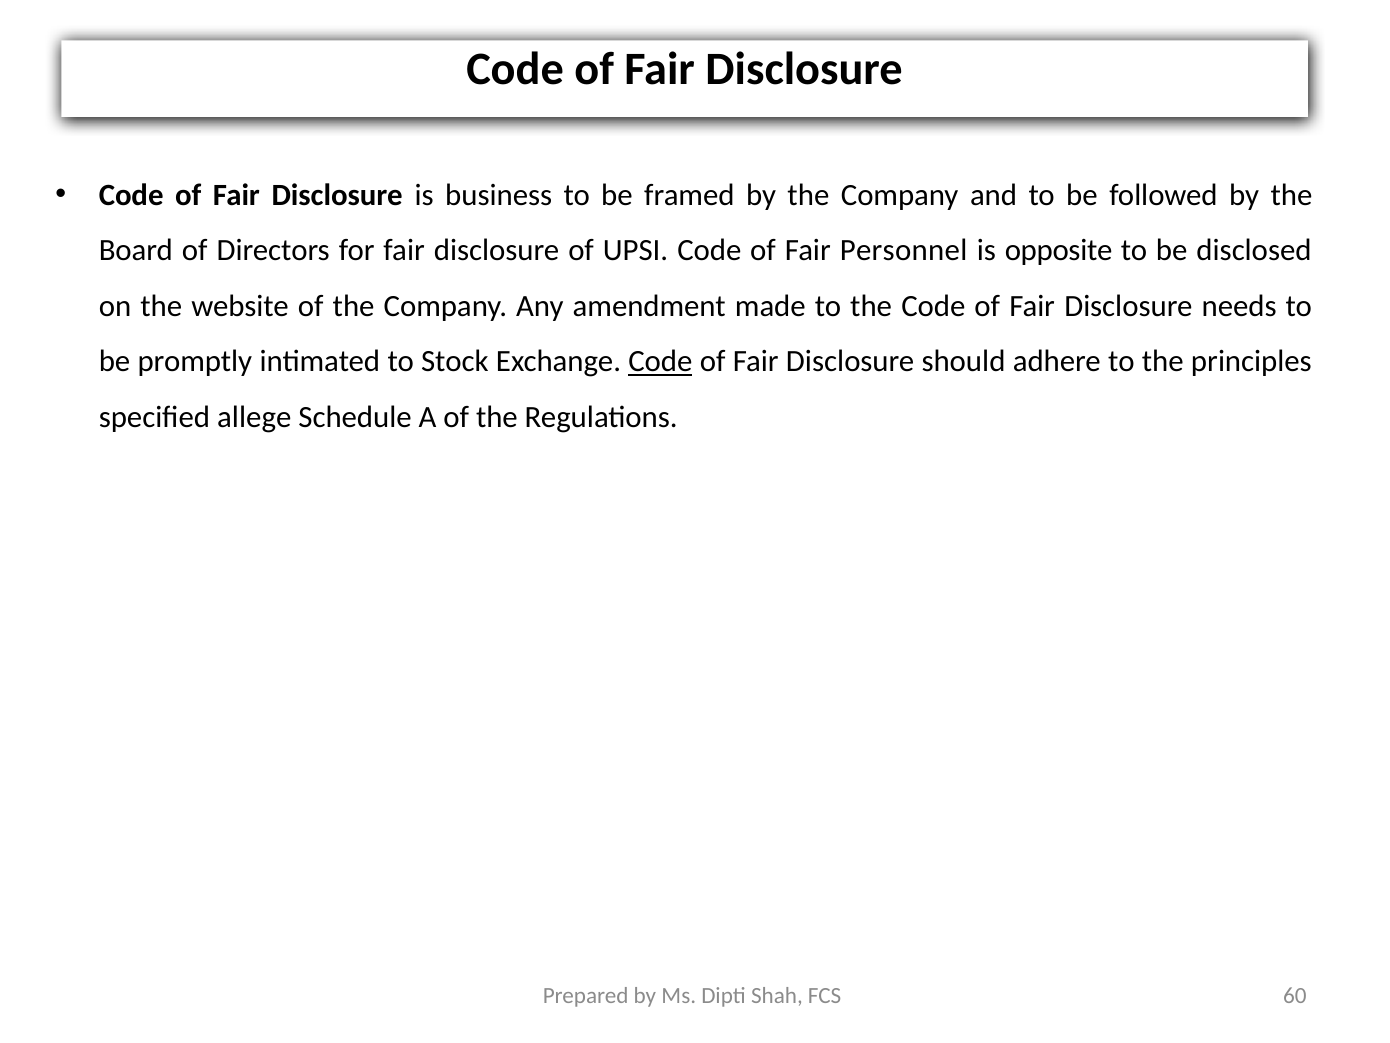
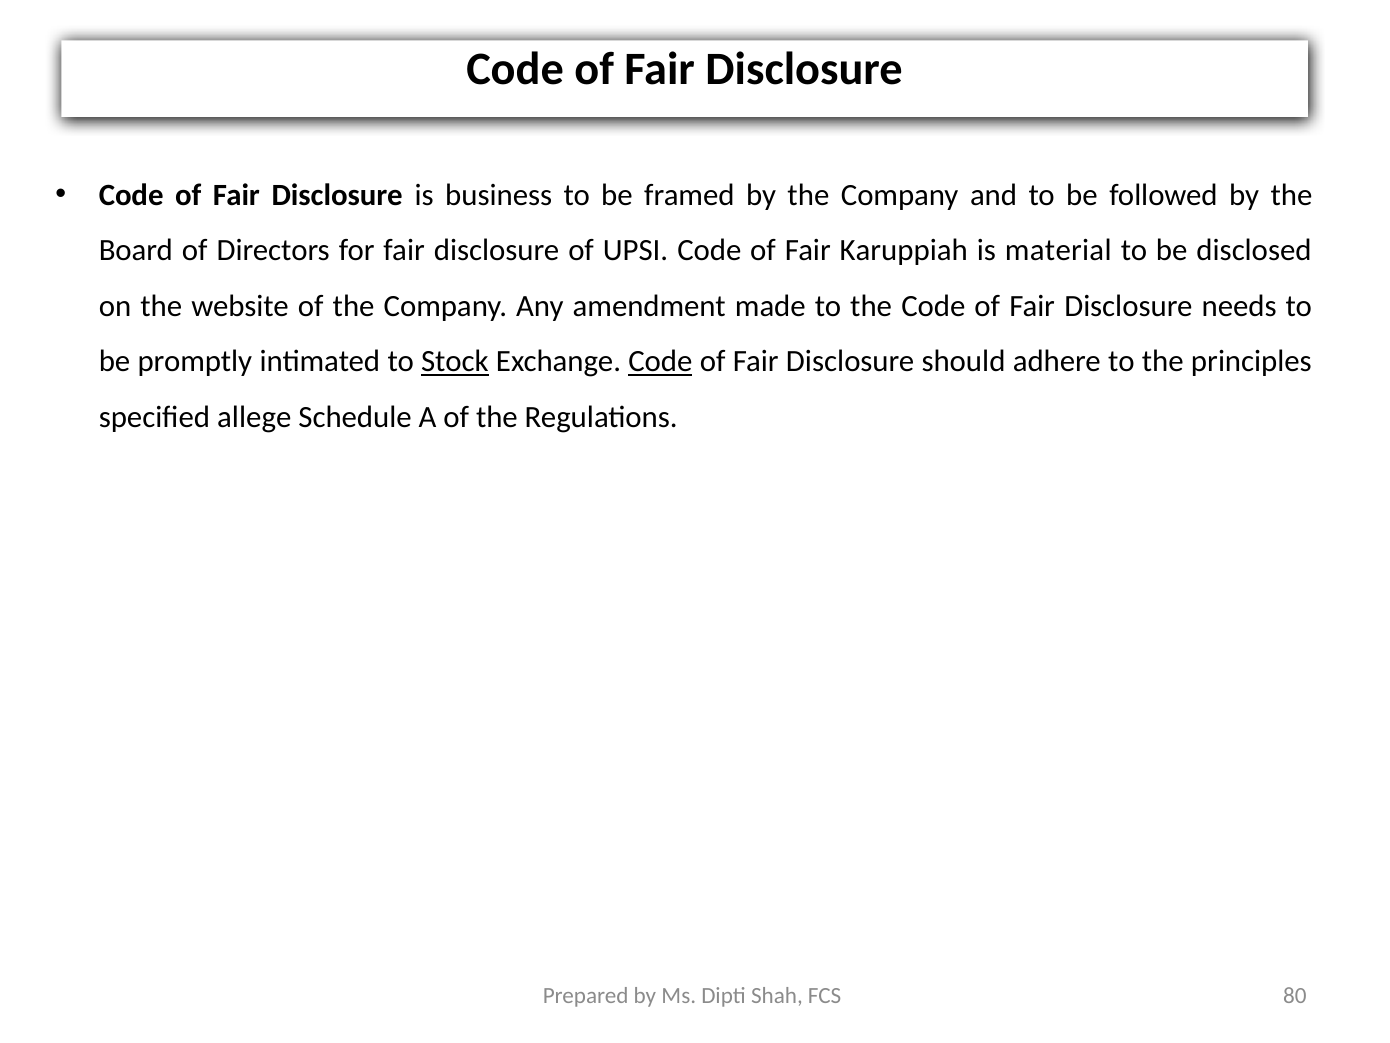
Personnel: Personnel -> Karuppiah
opposite: opposite -> material
Stock underline: none -> present
60: 60 -> 80
